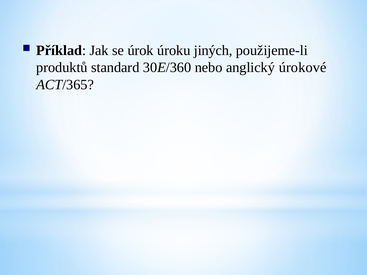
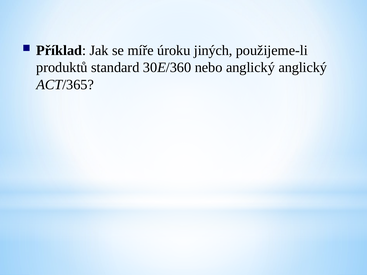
úrok: úrok -> míře
anglický úrokové: úrokové -> anglický
